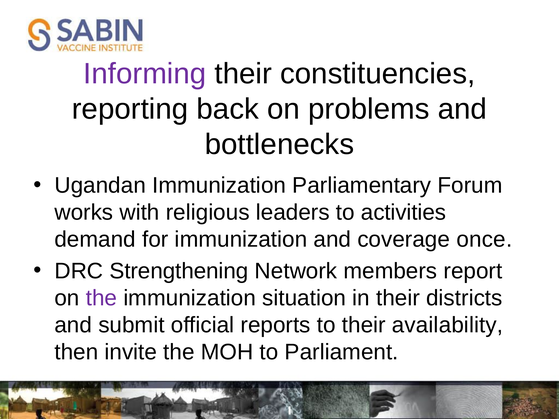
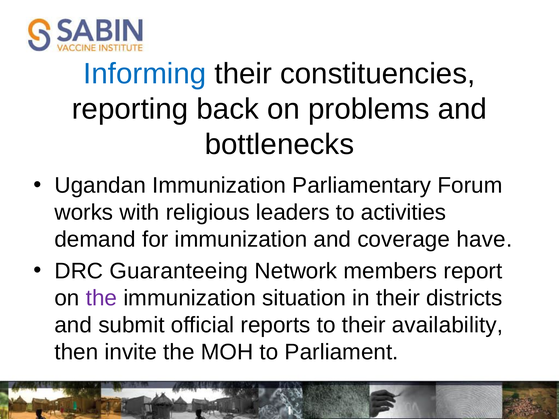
Informing colour: purple -> blue
once: once -> have
Strengthening: Strengthening -> Guaranteeing
